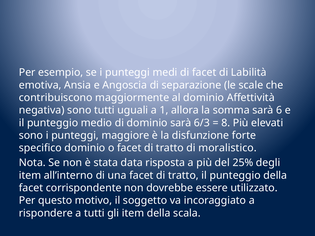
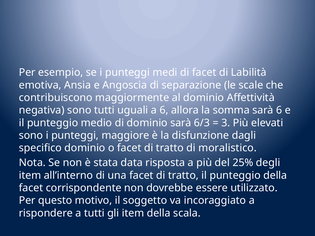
a 1: 1 -> 6
8: 8 -> 3
forte: forte -> dagli
